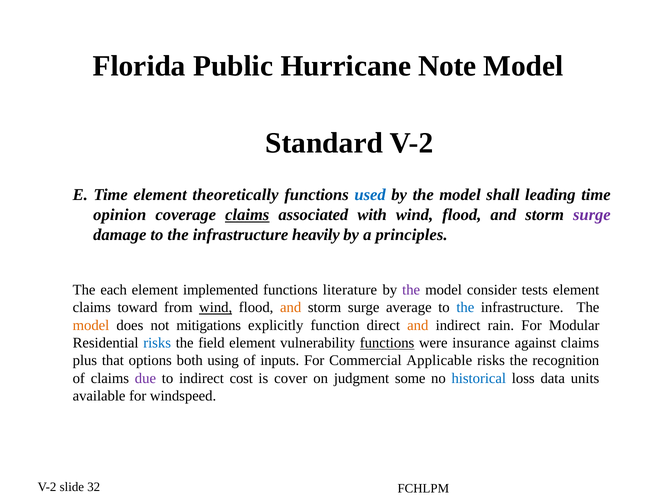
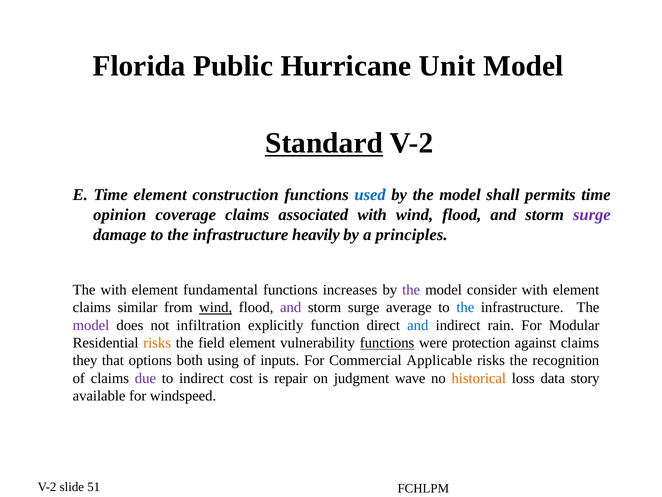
Note: Note -> Unit
Standard underline: none -> present
theoretically: theoretically -> construction
leading: leading -> permits
claims at (247, 215) underline: present -> none
The each: each -> with
implemented: implemented -> fundamental
literature: literature -> increases
consider tests: tests -> with
toward: toward -> similar
and at (291, 307) colour: orange -> purple
model at (91, 325) colour: orange -> purple
mitigations: mitigations -> infiltration
and at (418, 325) colour: orange -> blue
risks at (157, 343) colour: blue -> orange
insurance: insurance -> protection
plus: plus -> they
cover: cover -> repair
some: some -> wave
historical colour: blue -> orange
units: units -> story
32: 32 -> 51
